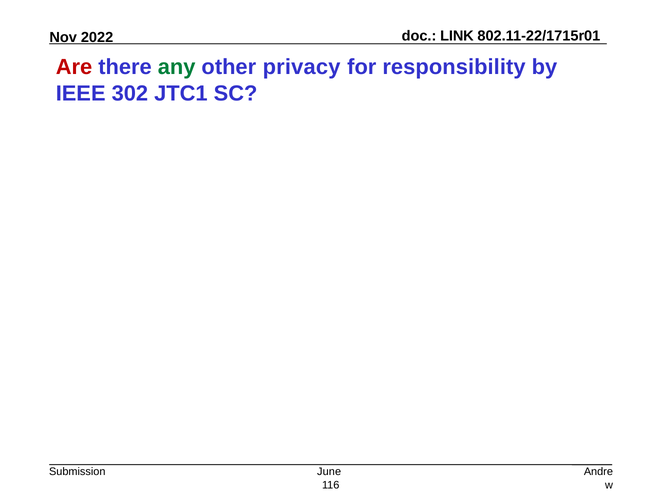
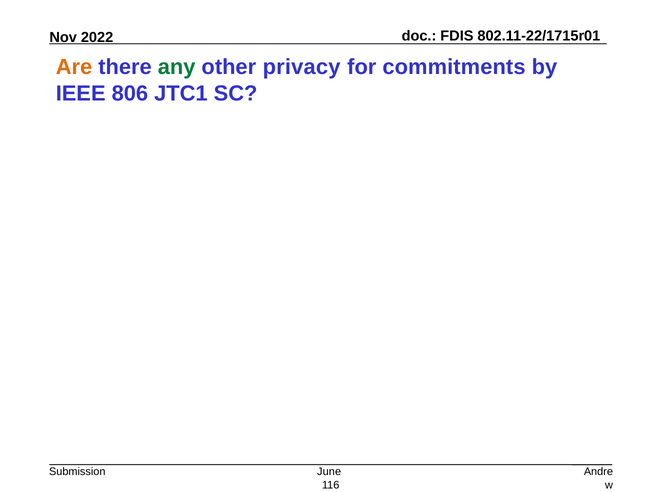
LINK: LINK -> FDIS
Are colour: red -> orange
responsibility: responsibility -> commitments
302: 302 -> 806
